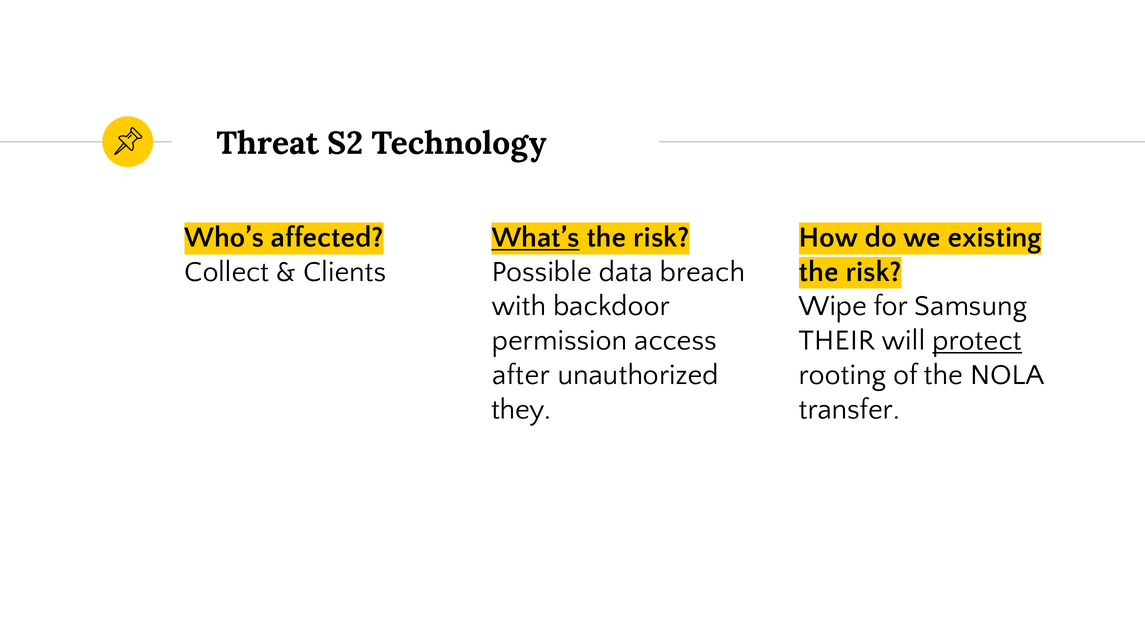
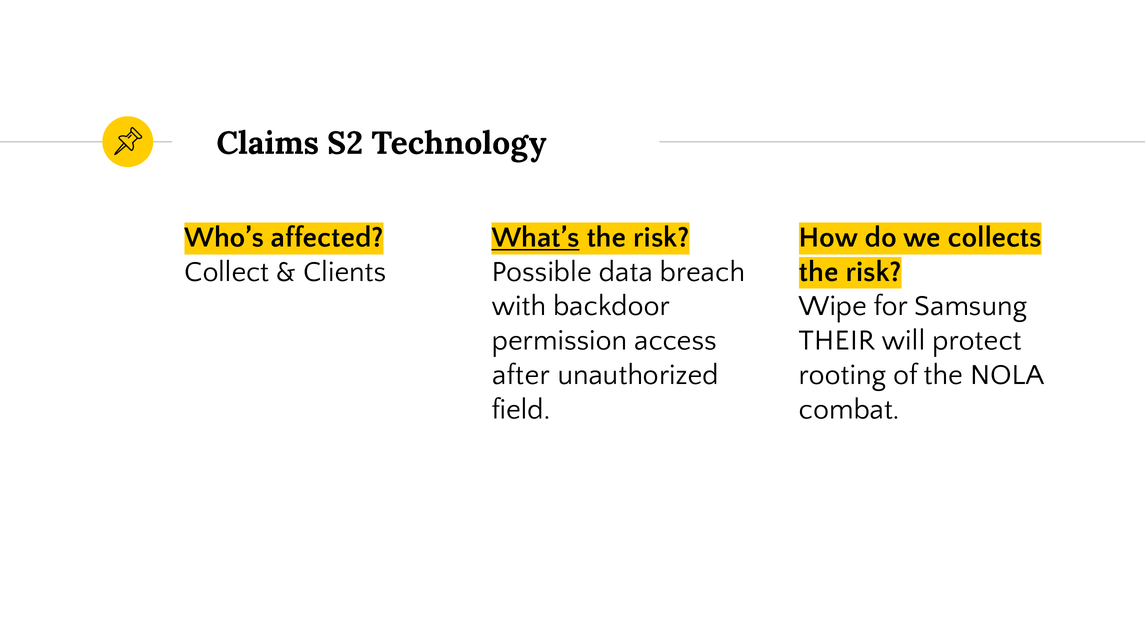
Threat: Threat -> Claims
existing: existing -> collects
protect underline: present -> none
they: they -> field
transfer: transfer -> combat
